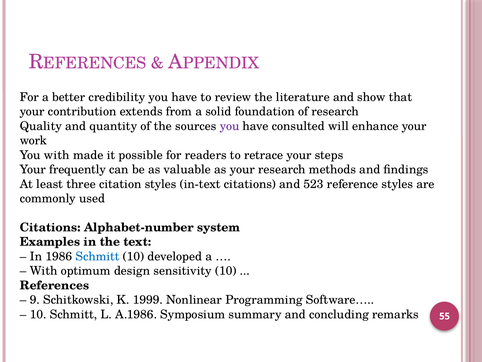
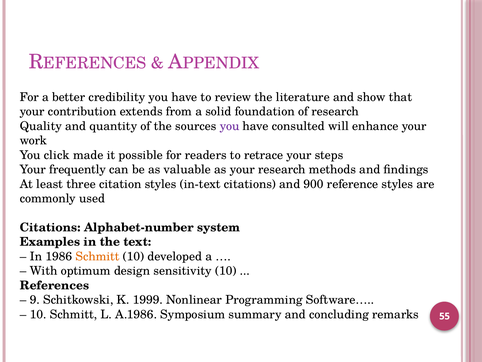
You with: with -> click
523: 523 -> 900
Schmitt at (98, 256) colour: blue -> orange
